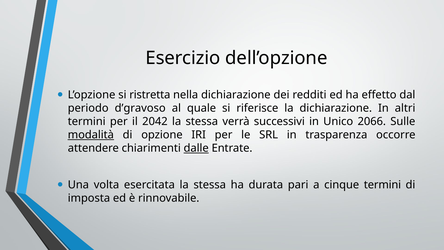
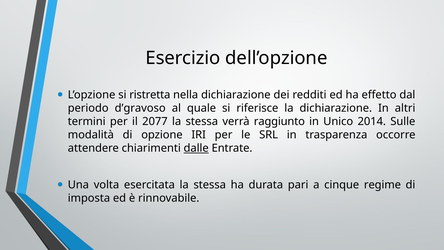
2042: 2042 -> 2077
successivi: successivi -> raggiunto
2066: 2066 -> 2014
modalità underline: present -> none
cinque termini: termini -> regime
